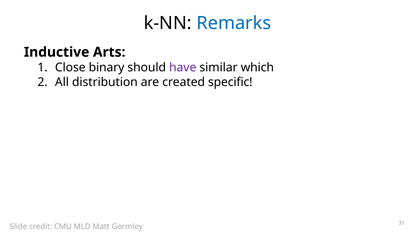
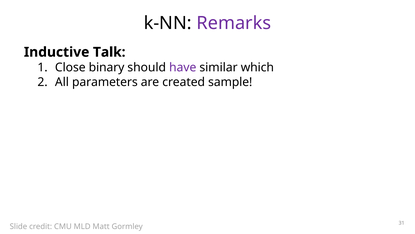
Remarks colour: blue -> purple
Arts: Arts -> Talk
distribution: distribution -> parameters
specific: specific -> sample
